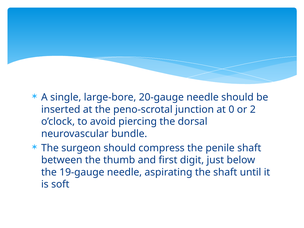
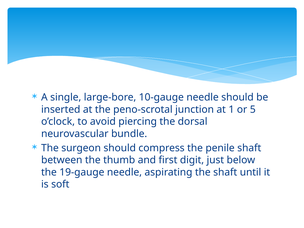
20-gauge: 20-gauge -> 10-gauge
0: 0 -> 1
2: 2 -> 5
